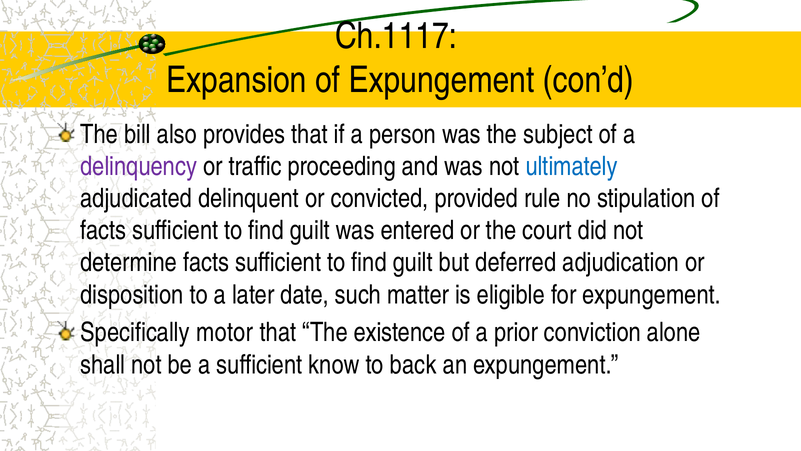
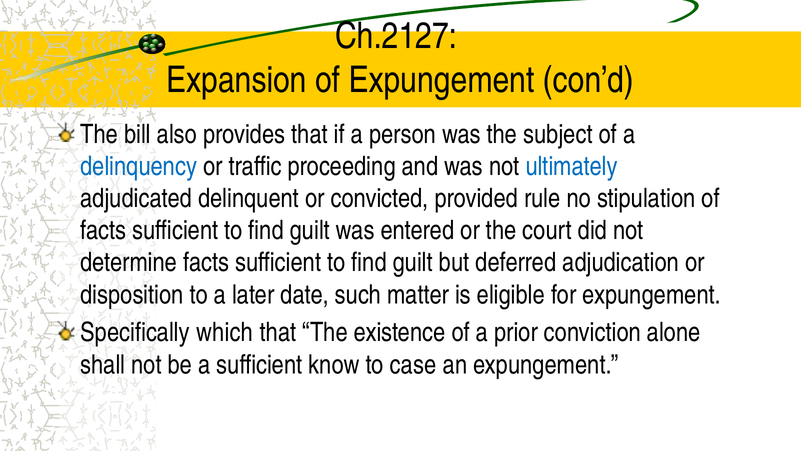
Ch.1117: Ch.1117 -> Ch.2127
delinquency colour: purple -> blue
motor: motor -> which
back: back -> case
